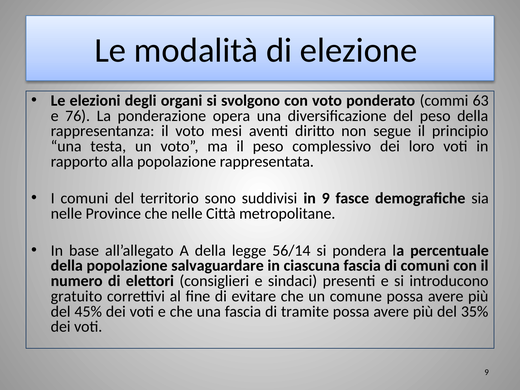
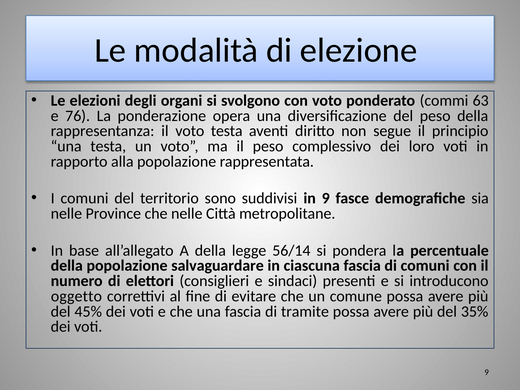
voto mesi: mesi -> testa
gratuito: gratuito -> oggetto
